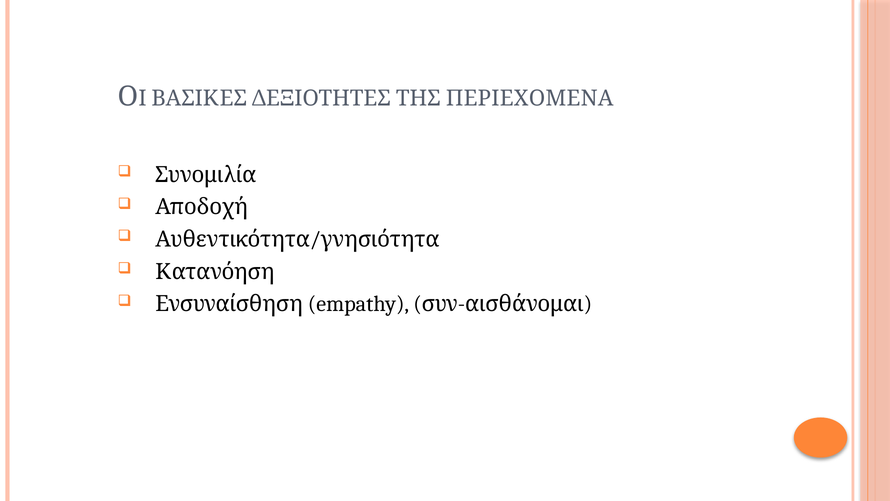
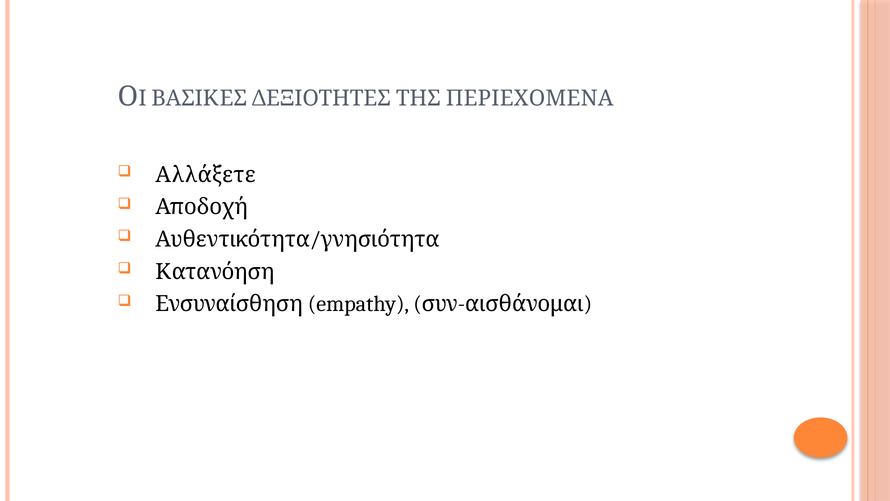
Συνομιλία: Συνομιλία -> Αλλάξετε
